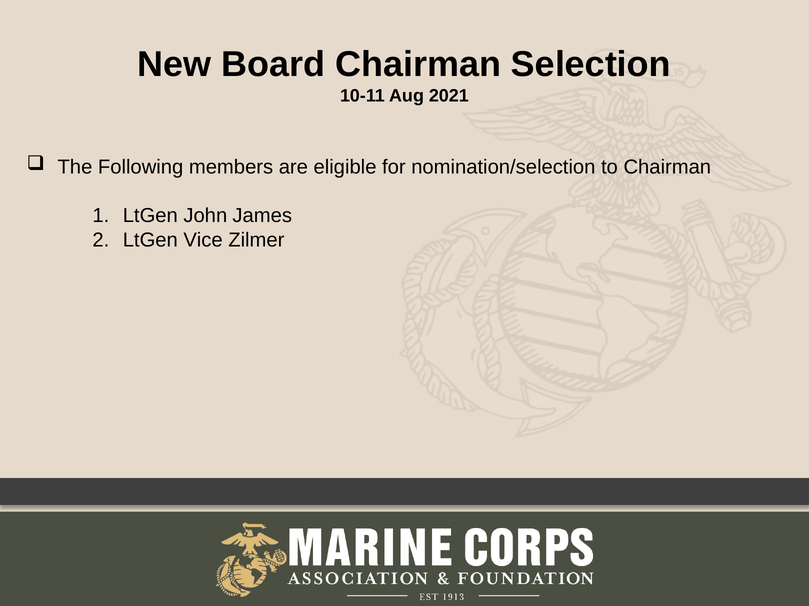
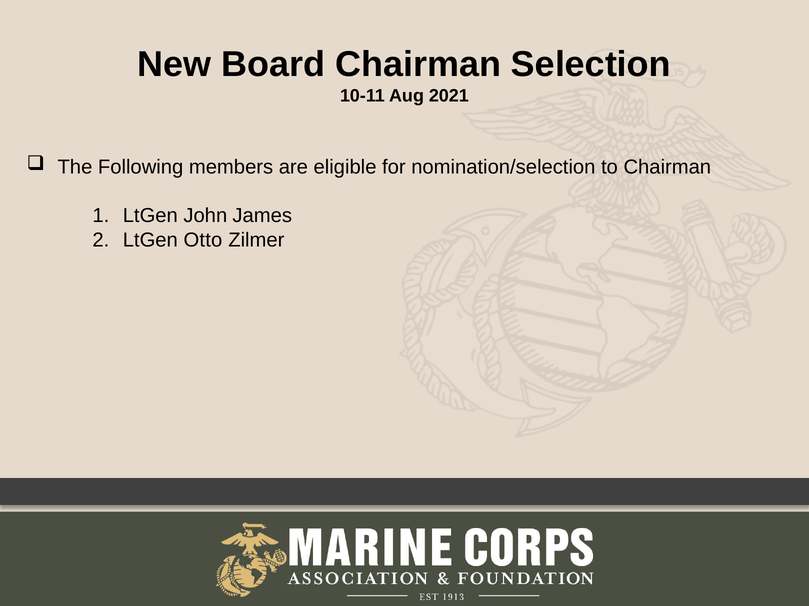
Vice: Vice -> Otto
